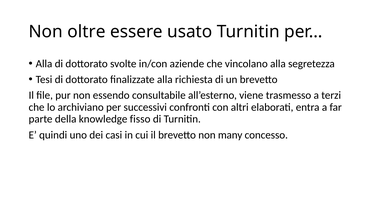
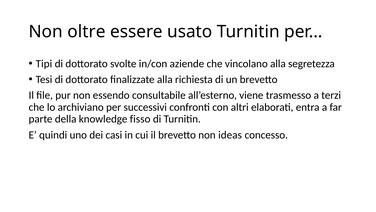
Alla at (44, 64): Alla -> Tipi
many: many -> ideas
